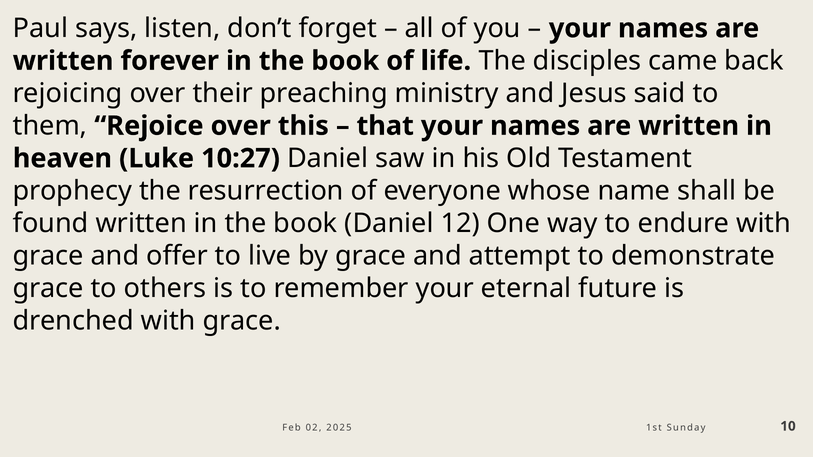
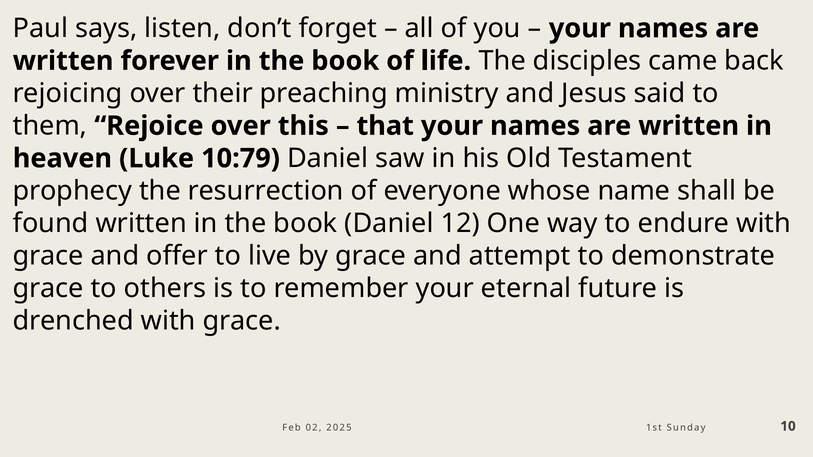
10:27: 10:27 -> 10:79
